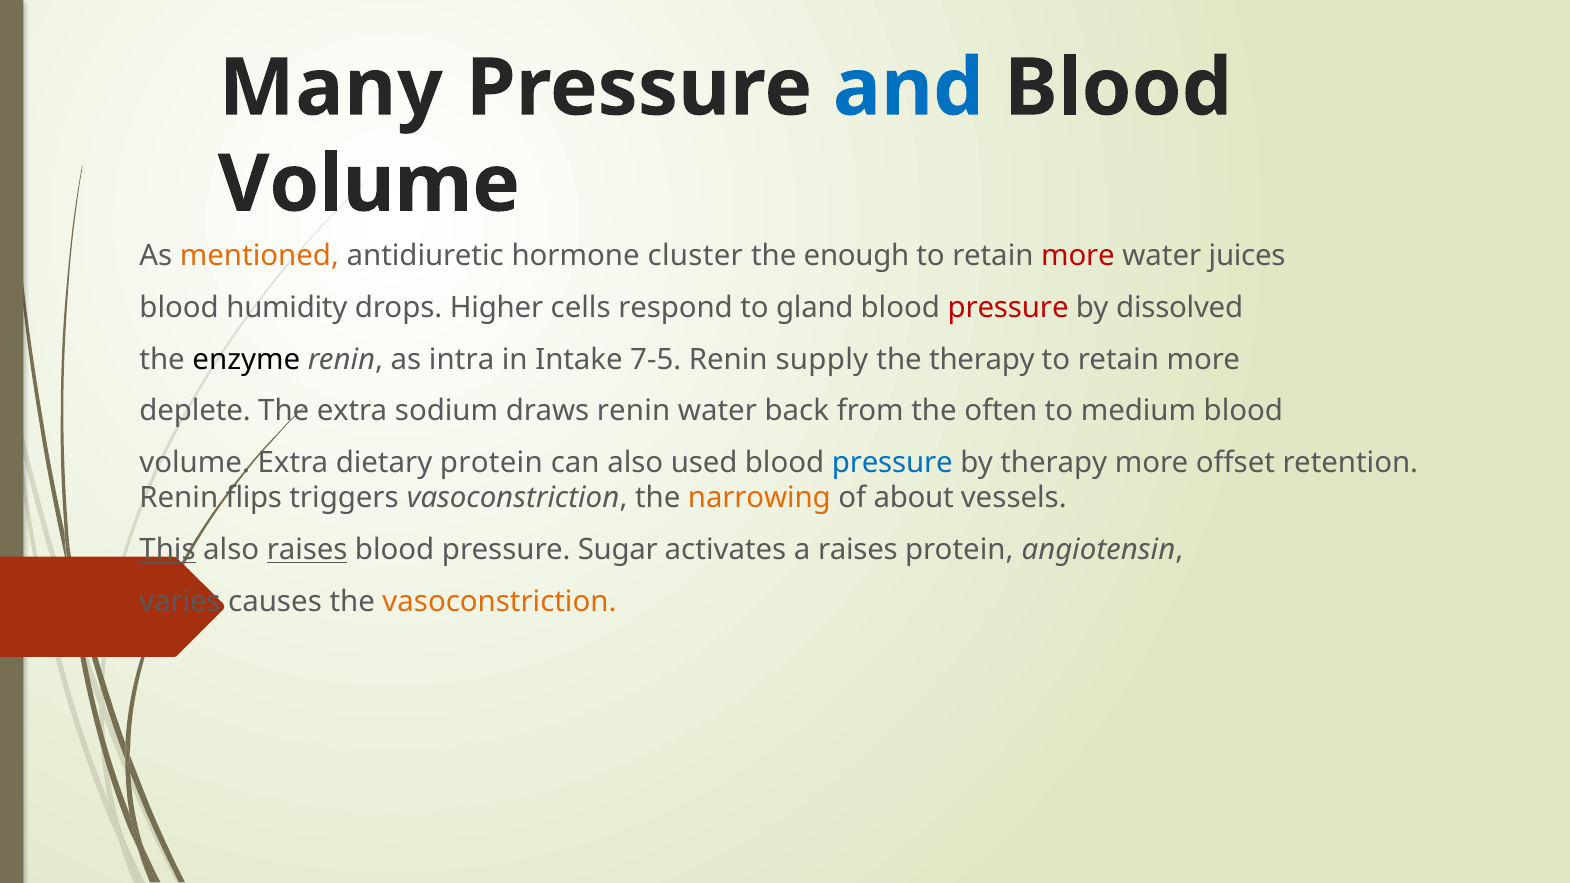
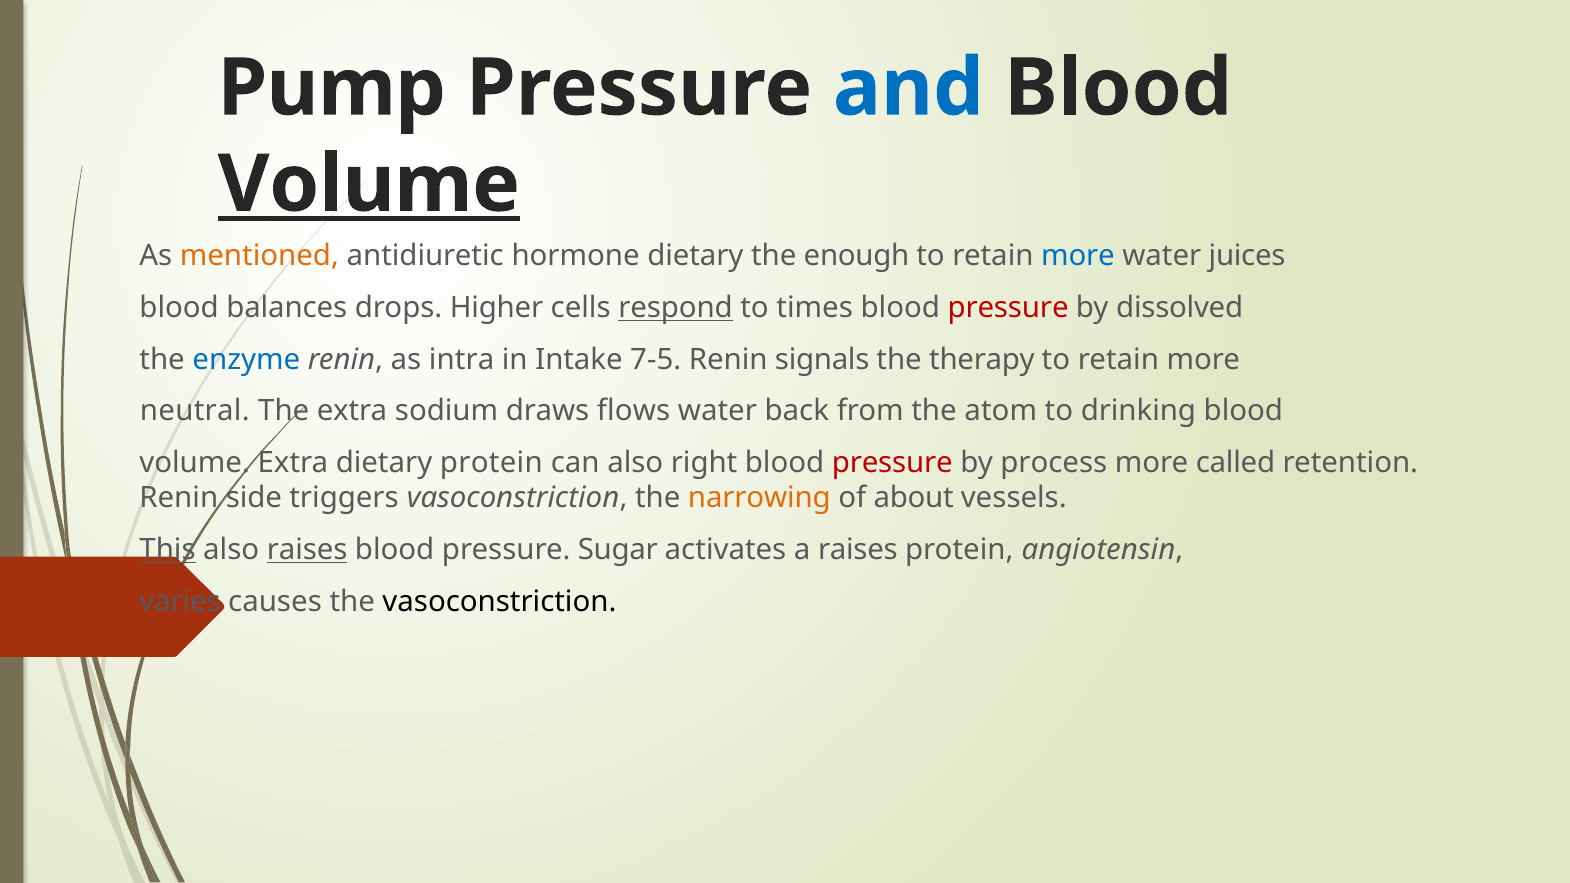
Many: Many -> Pump
Volume at (369, 184) underline: none -> present
hormone cluster: cluster -> dietary
more at (1078, 256) colour: red -> blue
humidity: humidity -> balances
respond underline: none -> present
gland: gland -> times
enzyme colour: black -> blue
supply: supply -> signals
deplete: deplete -> neutral
draws renin: renin -> flows
often: often -> atom
medium: medium -> drinking
used: used -> right
pressure at (892, 463) colour: blue -> red
by therapy: therapy -> process
offset: offset -> called
flips: flips -> side
vasoconstriction at (499, 602) colour: orange -> black
